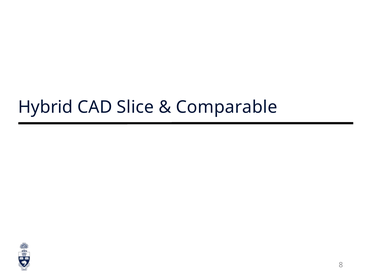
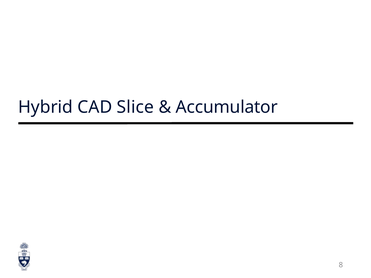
Comparable: Comparable -> Accumulator
